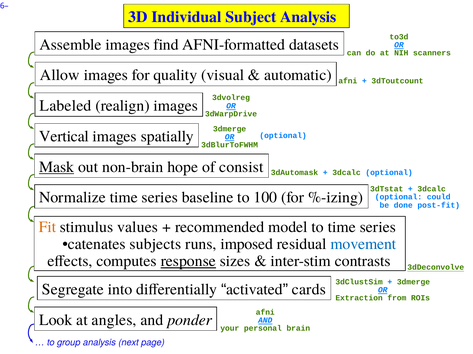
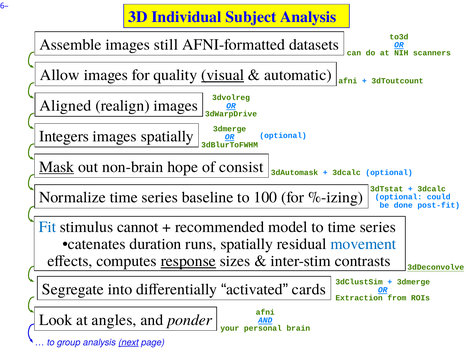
find: find -> still
visual underline: none -> present
Labeled: Labeled -> Aligned
Vertical: Vertical -> Integers
Fit colour: orange -> blue
values: values -> cannot
subjects: subjects -> duration
runs imposed: imposed -> spatially
next underline: none -> present
